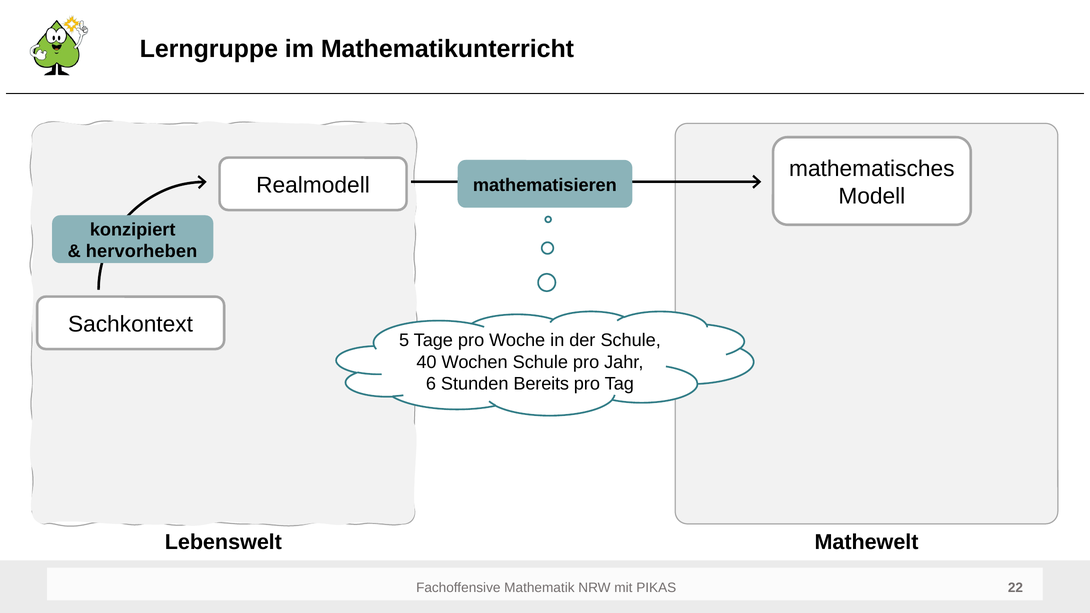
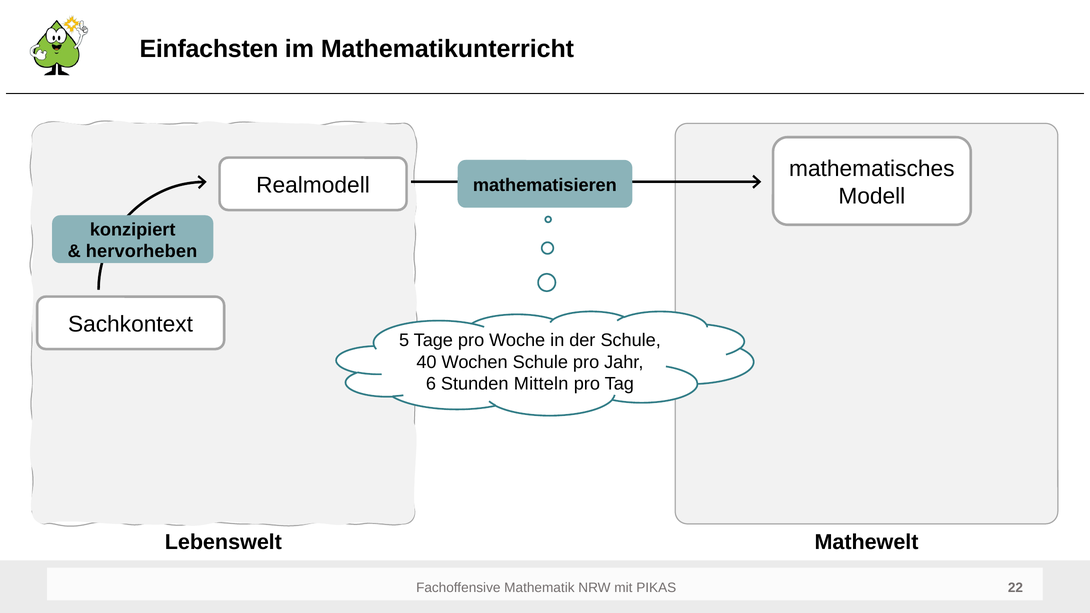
Lerngruppe: Lerngruppe -> Einfachsten
Bereits: Bereits -> Mitteln
